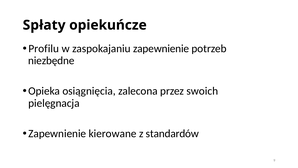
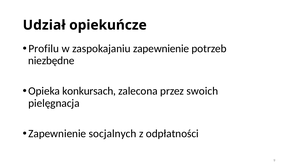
Spłaty: Spłaty -> Udział
osiągnięcia: osiągnięcia -> konkursach
kierowane: kierowane -> socjalnych
standardów: standardów -> odpłatności
